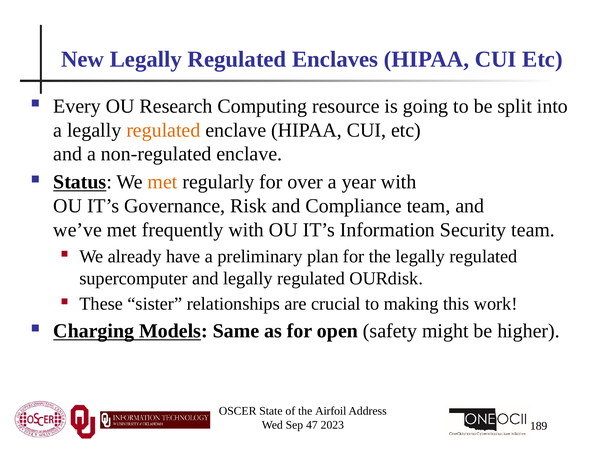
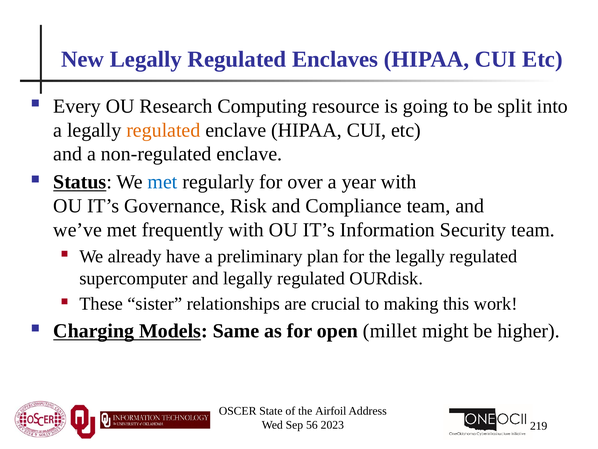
met at (162, 182) colour: orange -> blue
safety: safety -> millet
47: 47 -> 56
189: 189 -> 219
